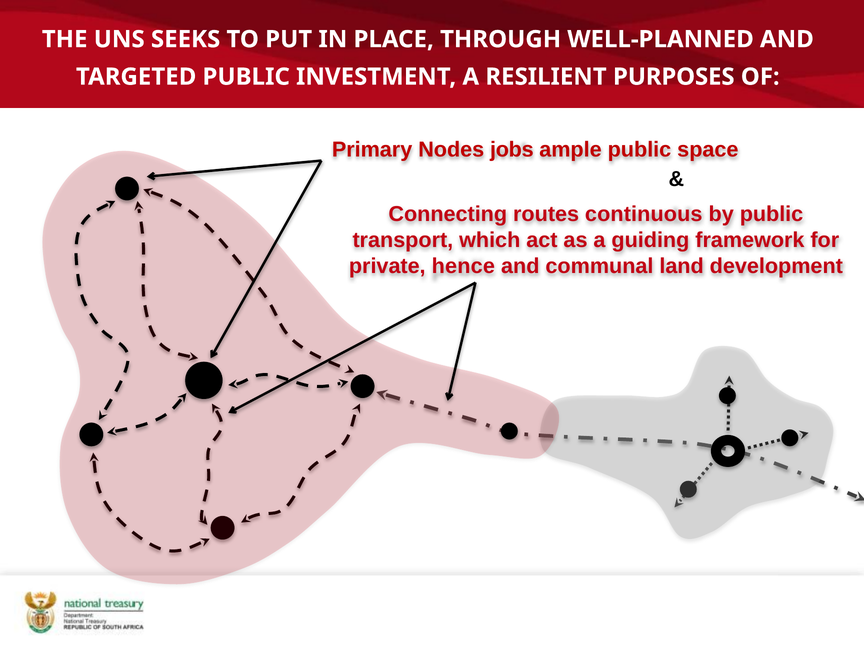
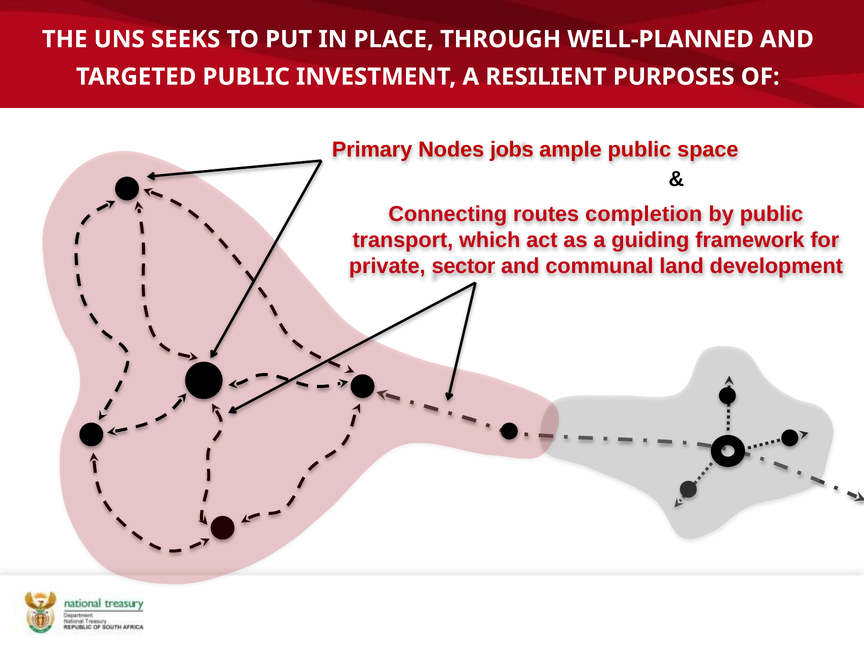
continuous: continuous -> completion
hence: hence -> sector
